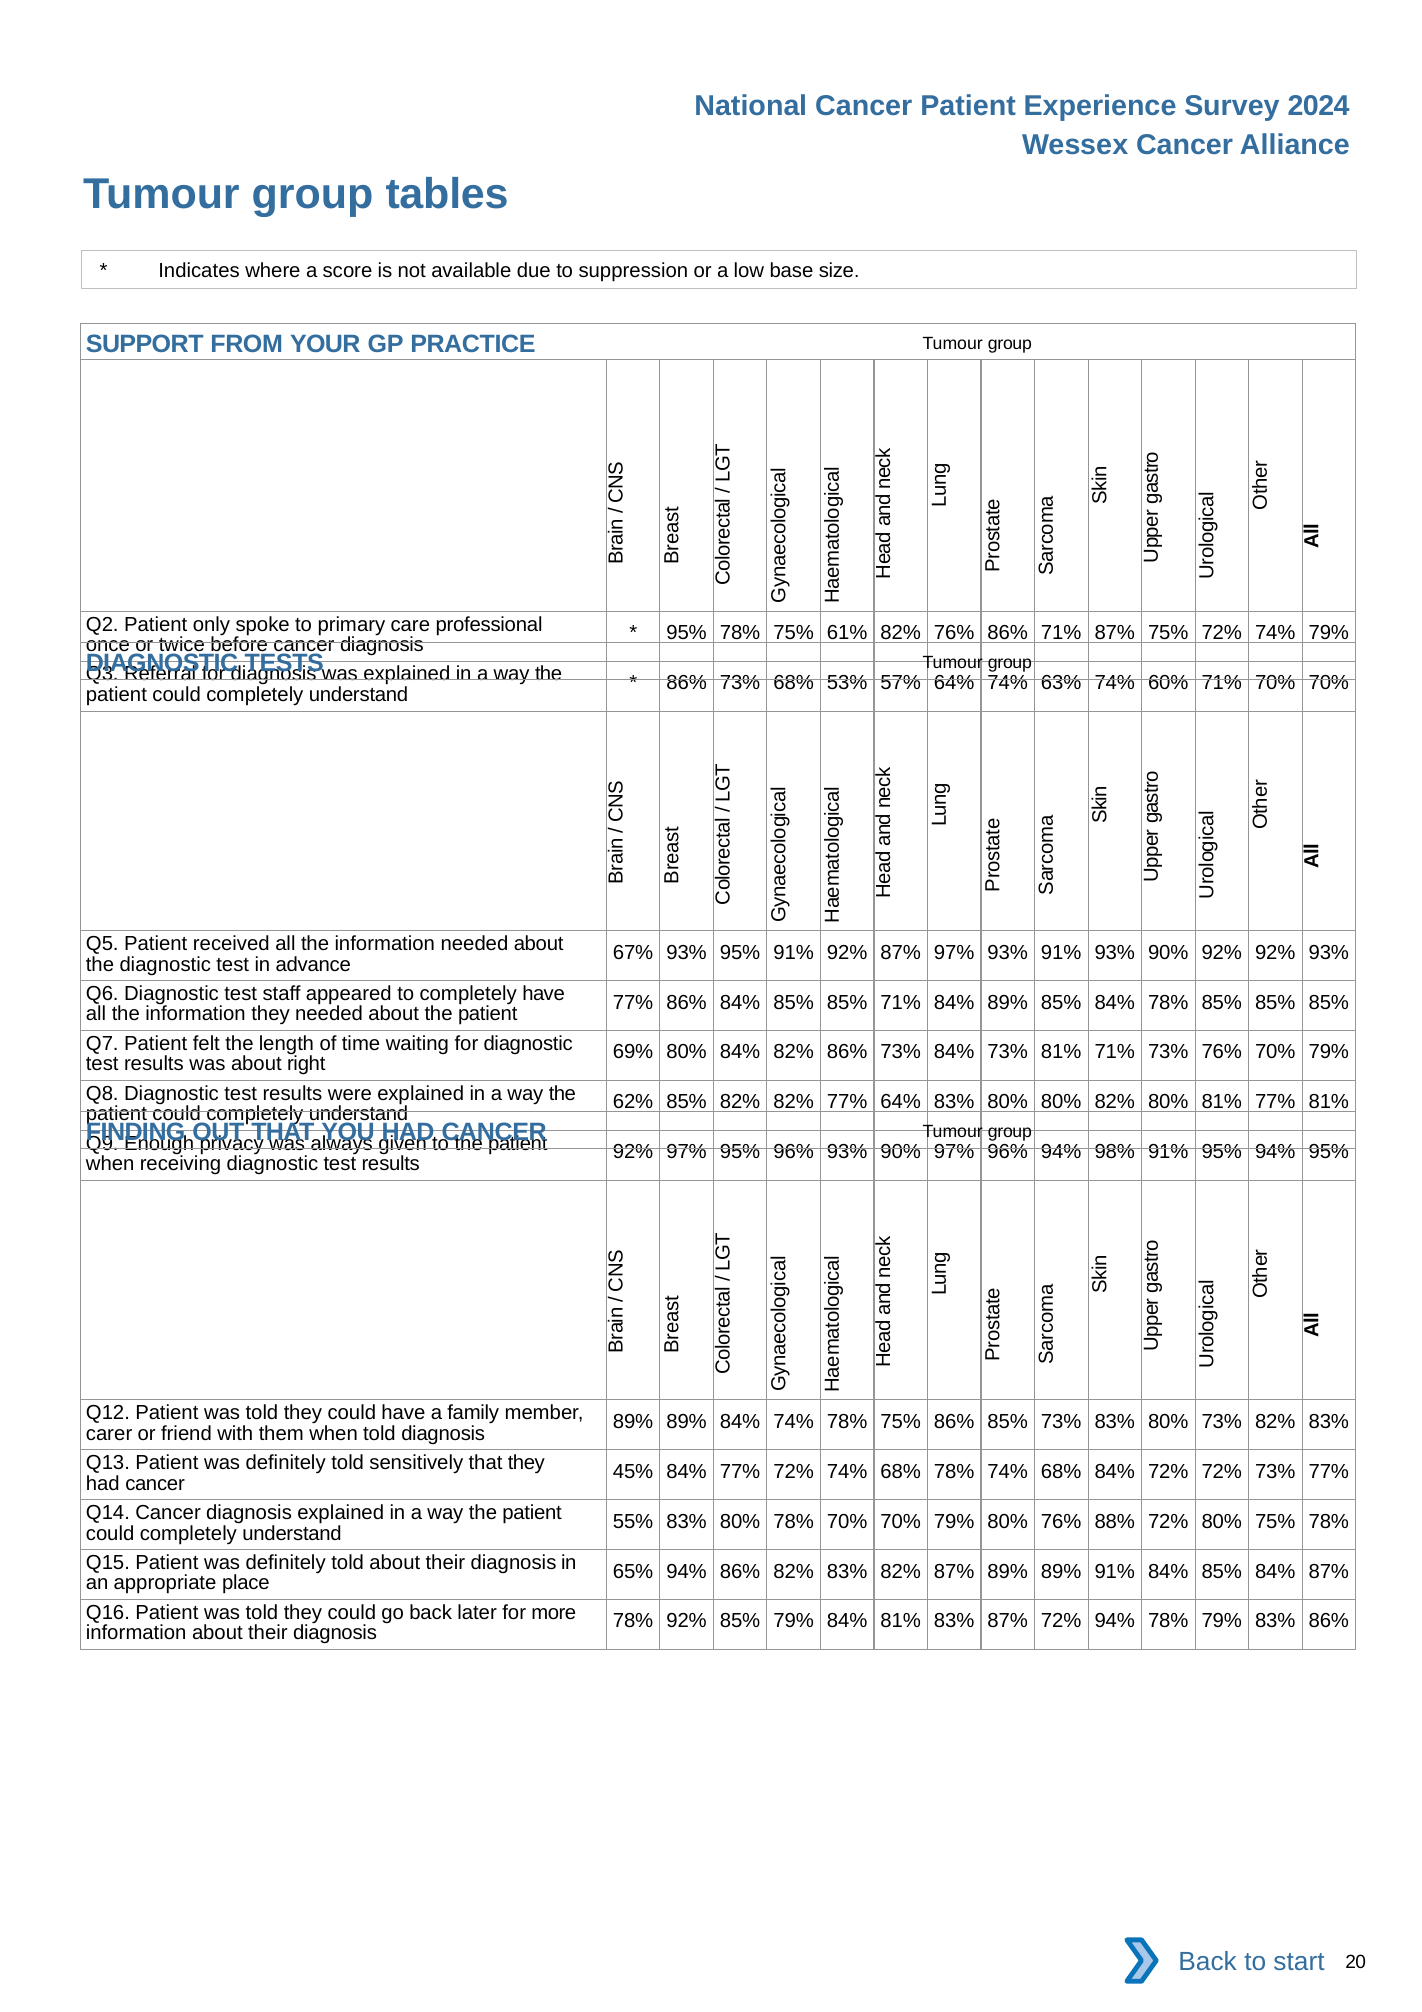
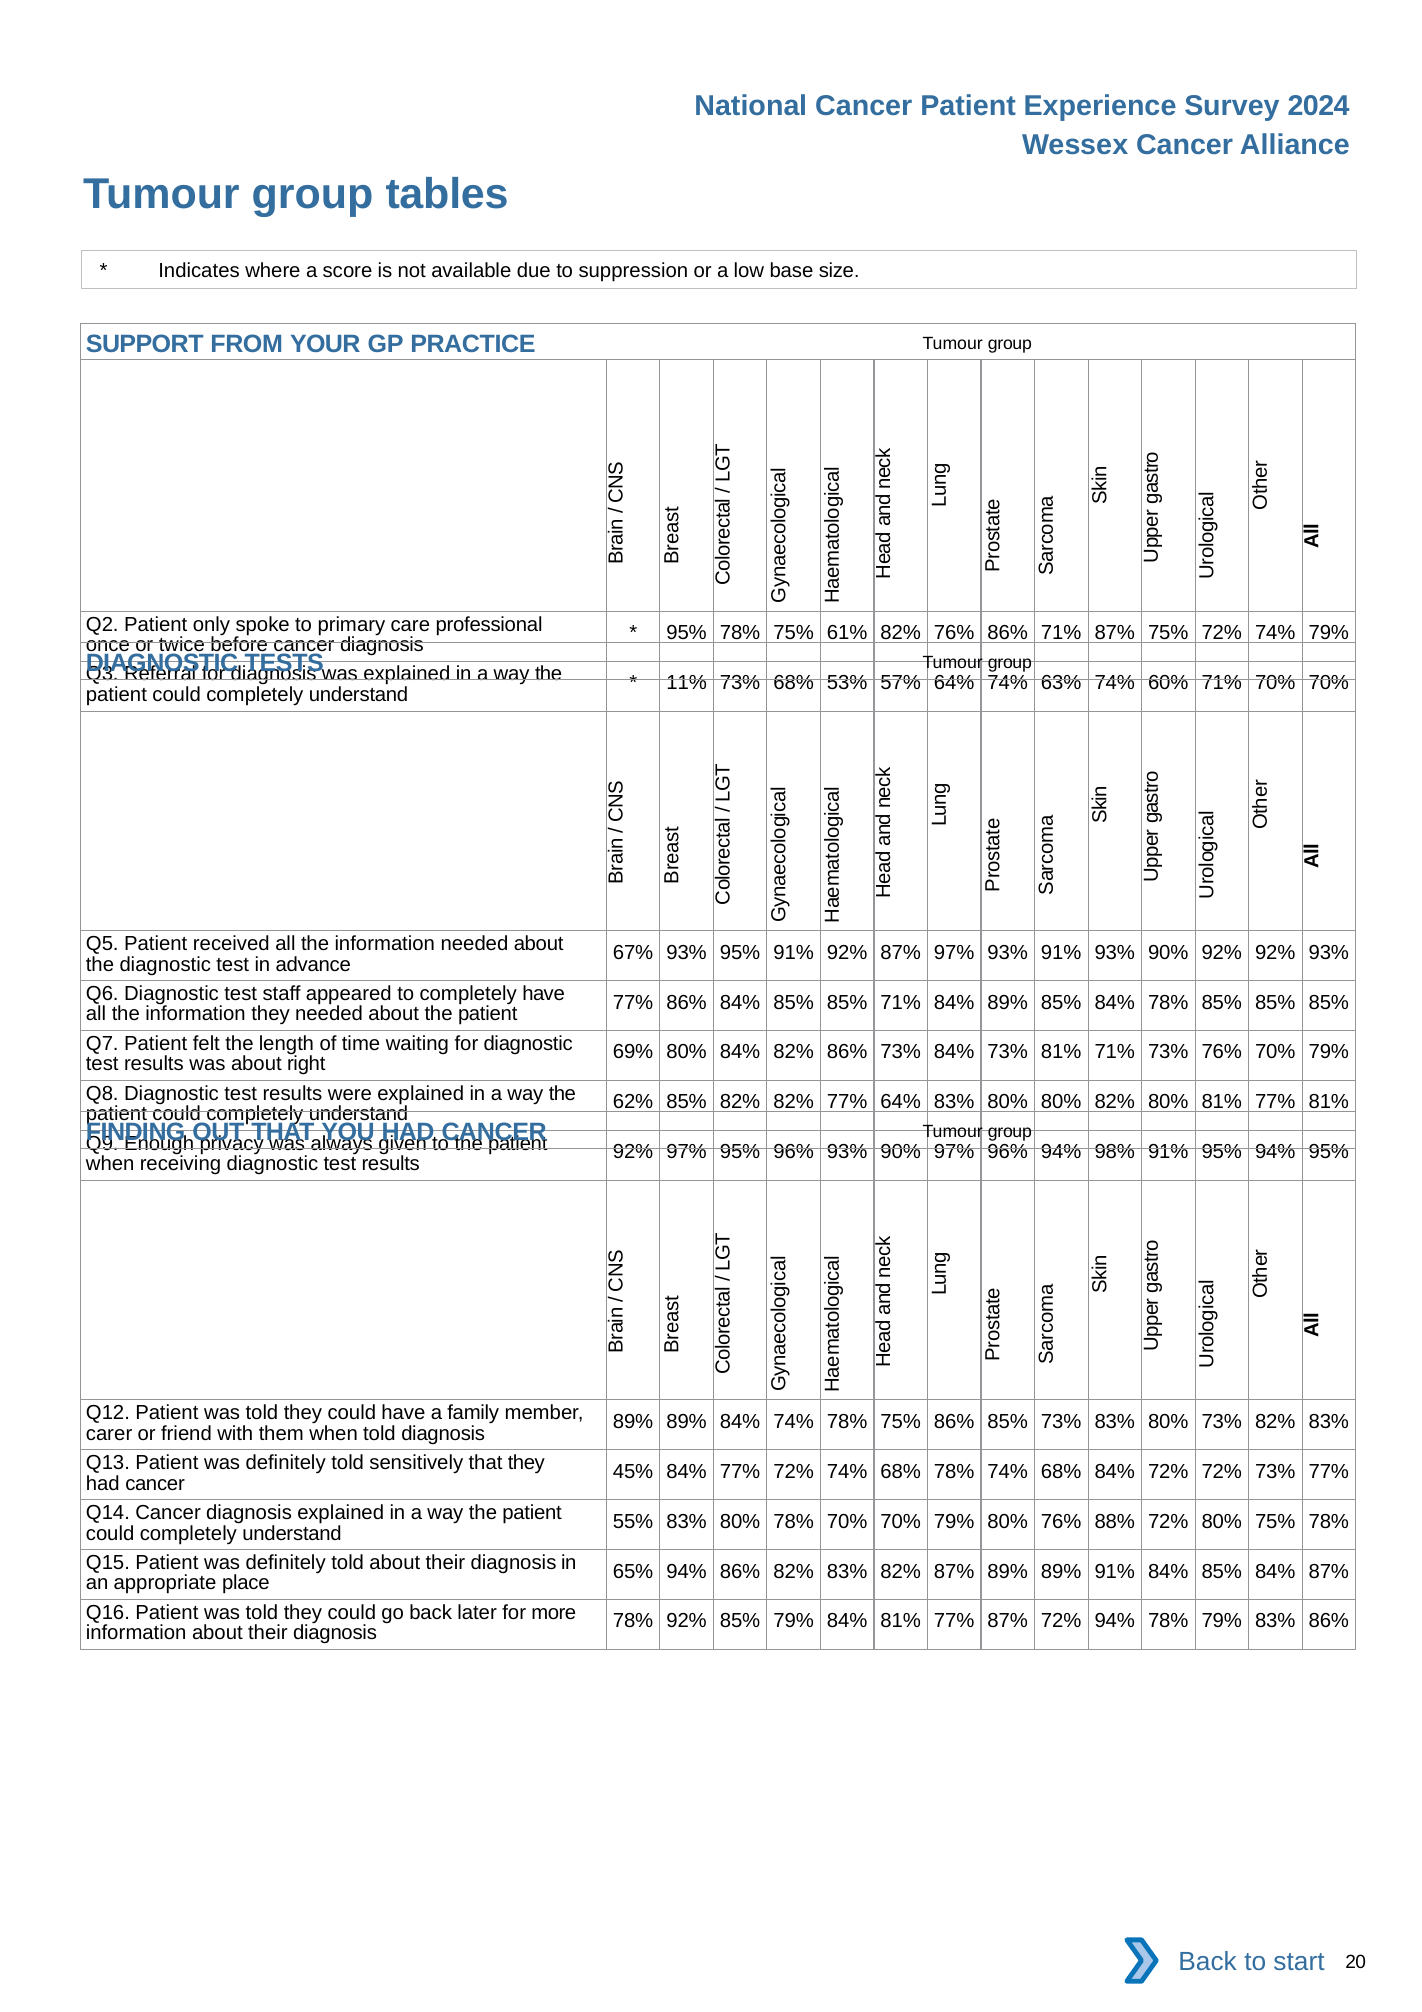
86% at (687, 683): 86% -> 11%
84% 81% 83%: 83% -> 77%
